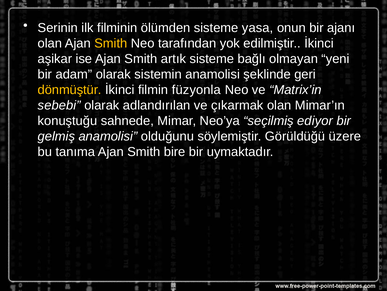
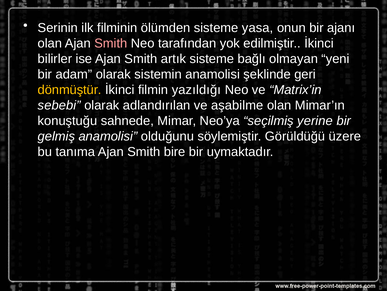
Smith at (111, 43) colour: yellow -> pink
aşikar: aşikar -> bilirler
füzyonla: füzyonla -> yazıldığı
çıkarmak: çıkarmak -> aşabilme
ediyor: ediyor -> yerine
